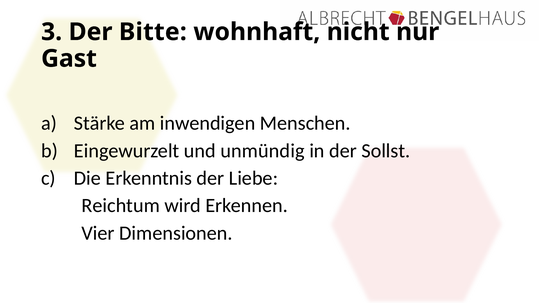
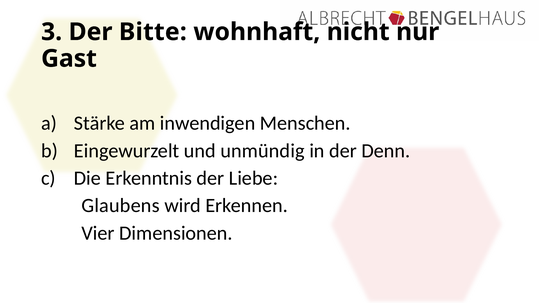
Sollst: Sollst -> Denn
Reichtum: Reichtum -> Glaubens
